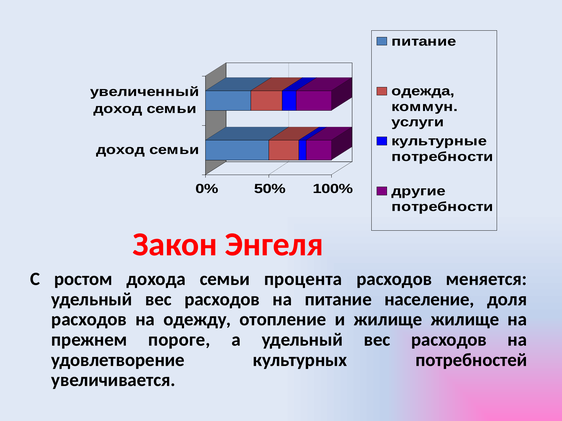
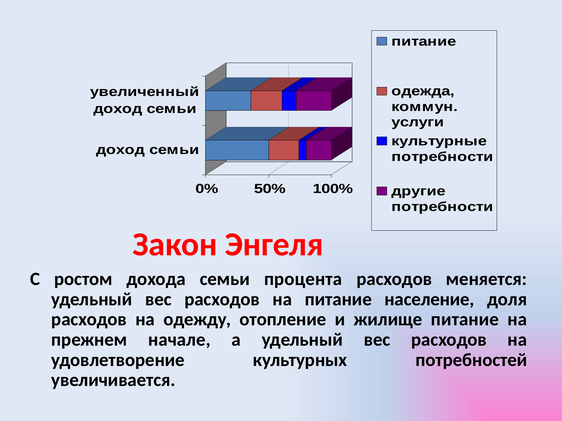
жилище жилище: жилище -> питание
пороге: пороге -> начале
